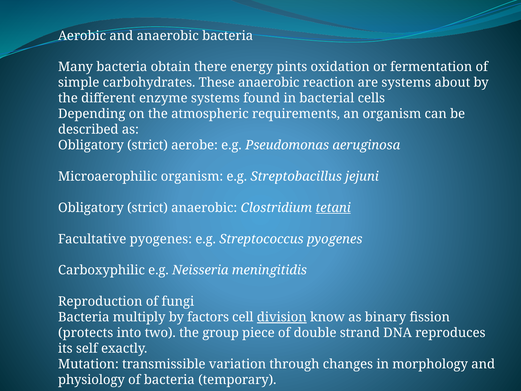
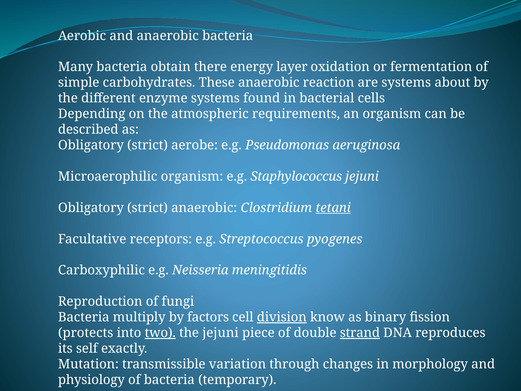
pints: pints -> layer
Streptobacillus: Streptobacillus -> Staphylococcus
Facultative pyogenes: pyogenes -> receptors
two underline: none -> present
the group: group -> jejuni
strand underline: none -> present
